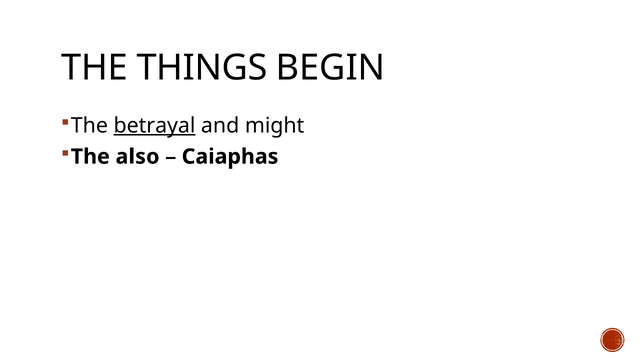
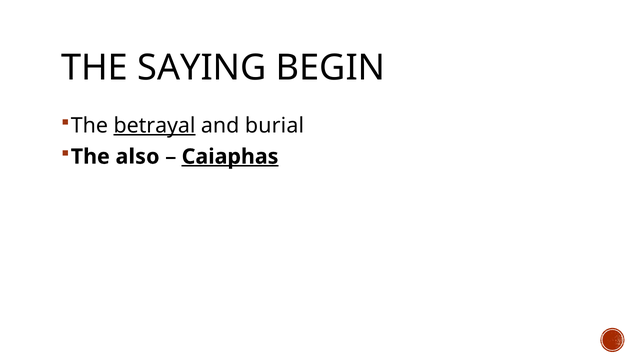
THINGS: THINGS -> SAYING
might: might -> burial
Caiaphas underline: none -> present
